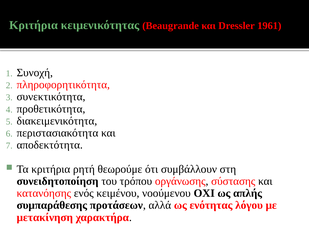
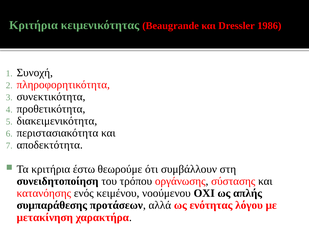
1961: 1961 -> 1986
ρητή: ρητή -> έστω
